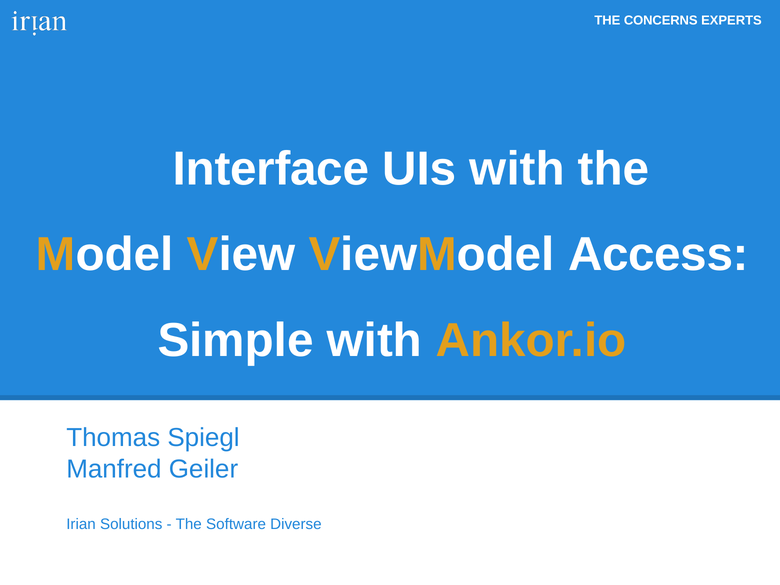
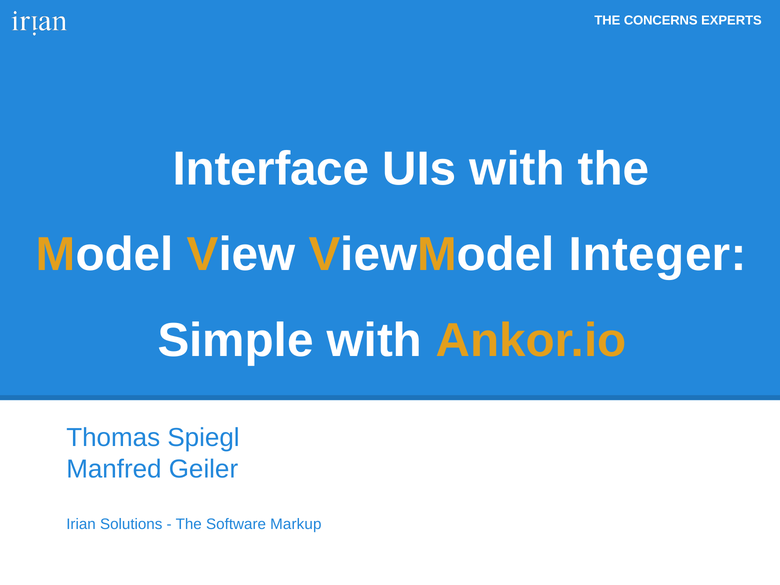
Access: Access -> Integer
Diverse: Diverse -> Markup
